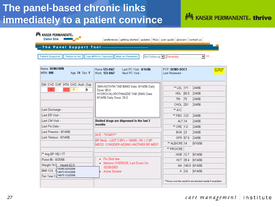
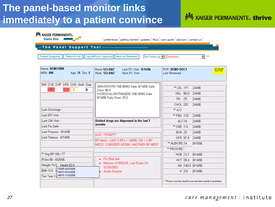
chronic: chronic -> monitor
